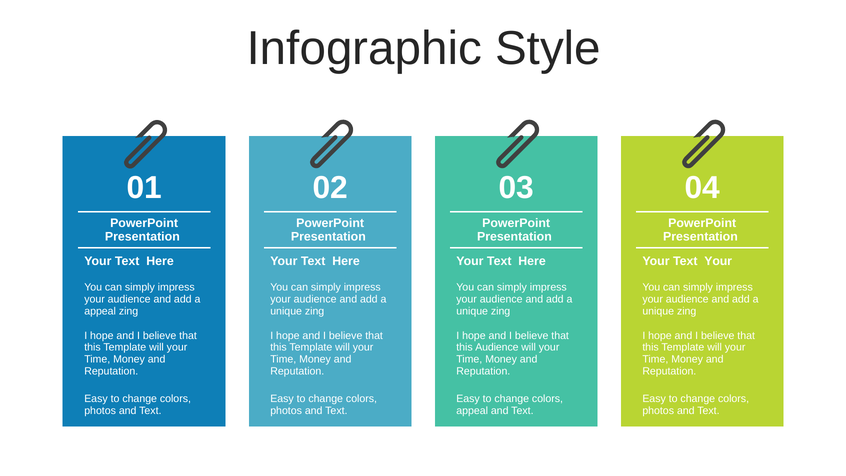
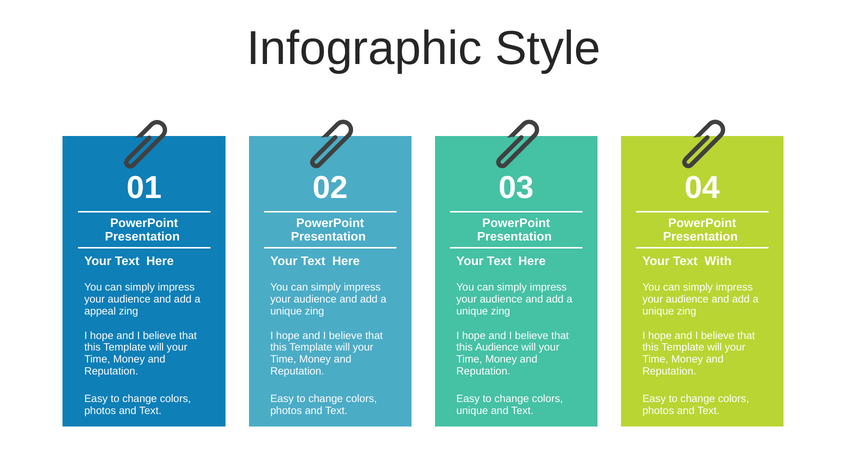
Text Your: Your -> With
appeal at (472, 410): appeal -> unique
